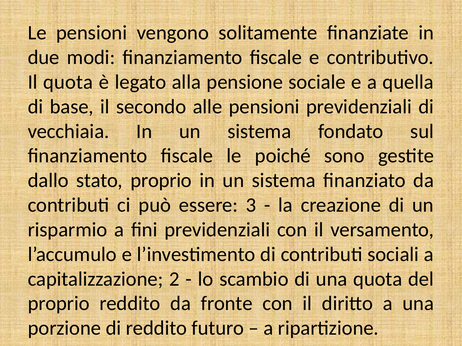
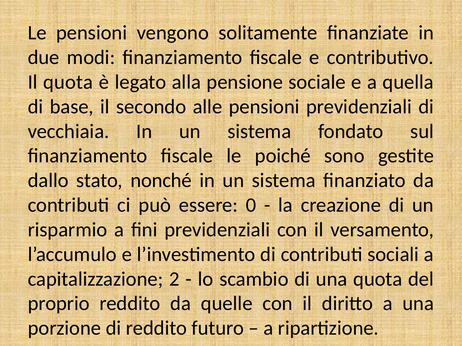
stato proprio: proprio -> nonché
3: 3 -> 0
fronte: fronte -> quelle
